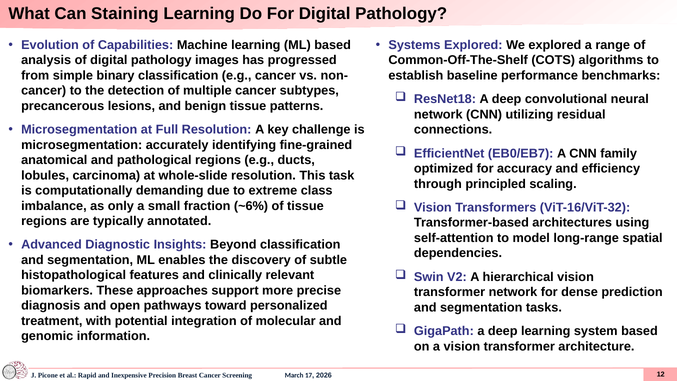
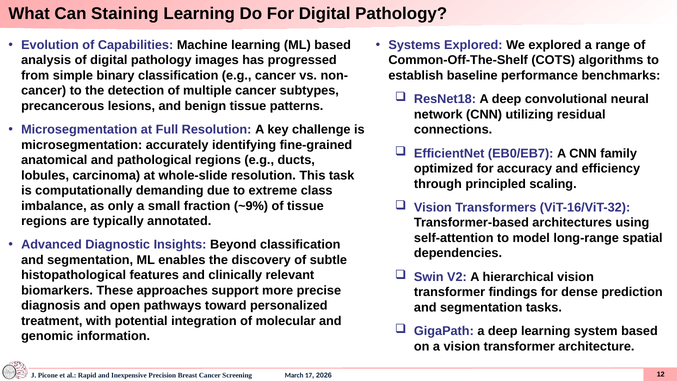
~6%: ~6% -> ~9%
transformer network: network -> findings
